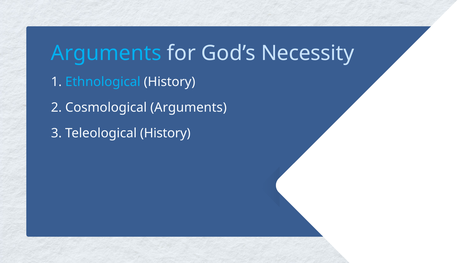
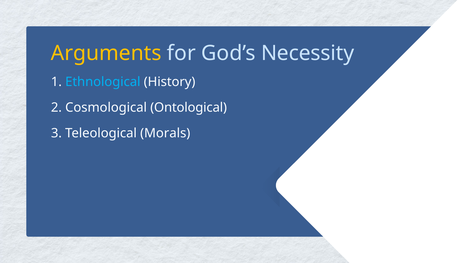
Arguments at (106, 53) colour: light blue -> yellow
Cosmological Arguments: Arguments -> Ontological
Teleological History: History -> Morals
